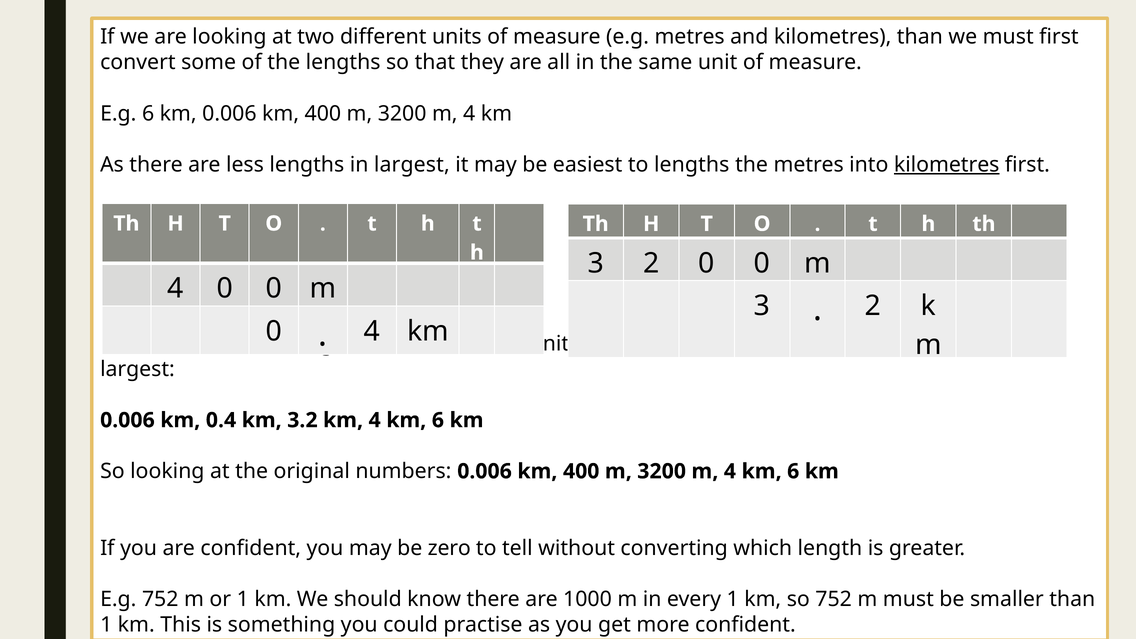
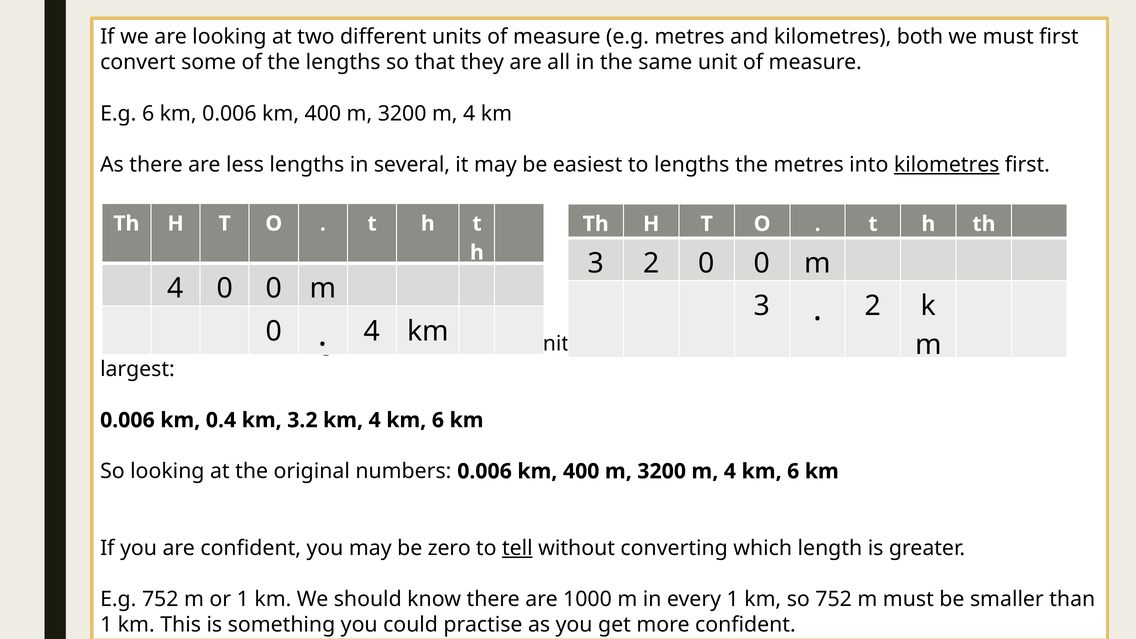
kilometres than: than -> both
in largest: largest -> several
tell underline: none -> present
